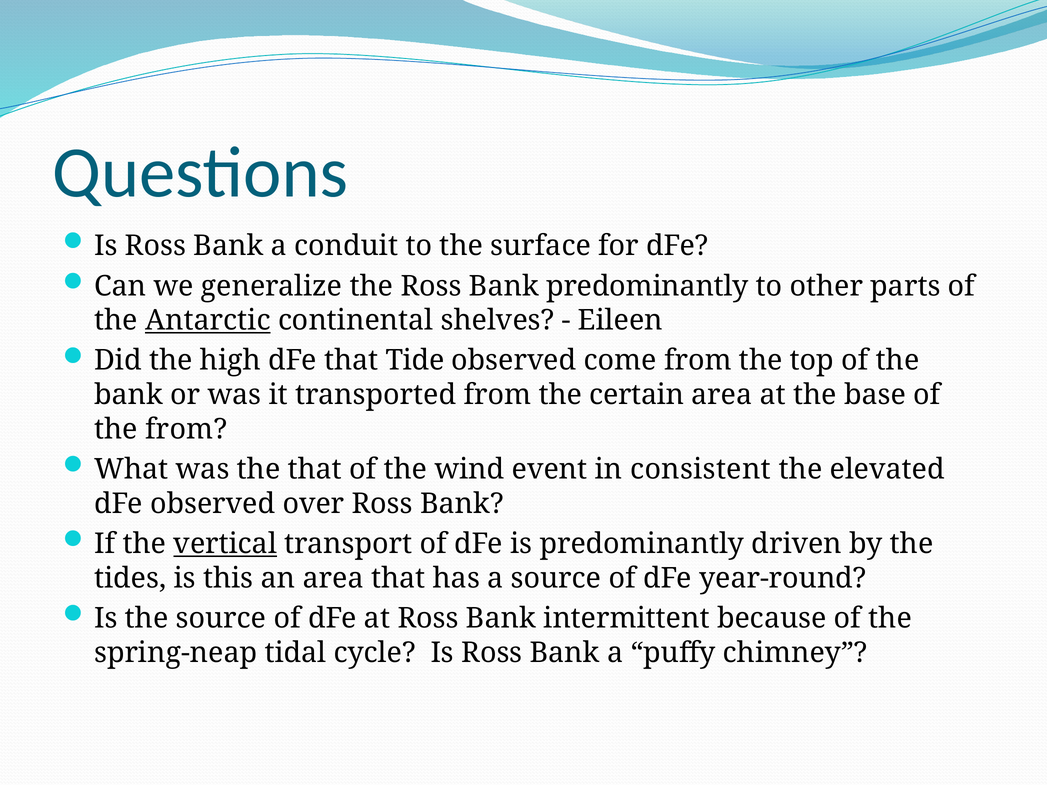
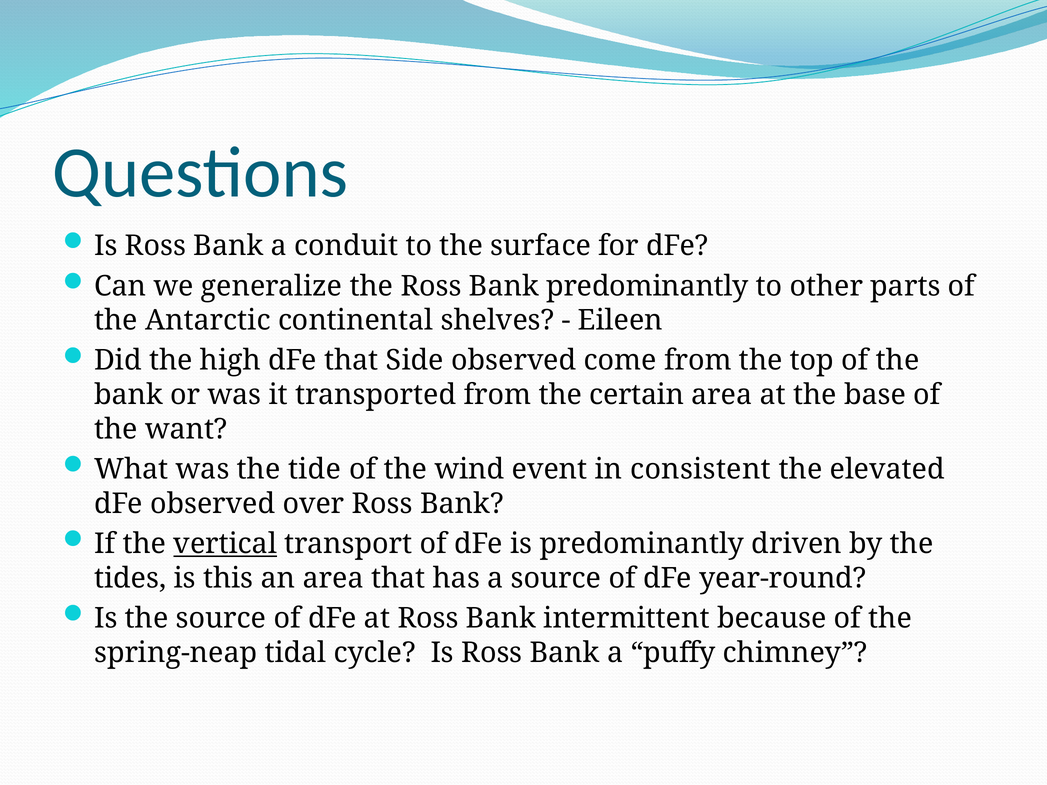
Antarctic underline: present -> none
Tide: Tide -> Side
the from: from -> want
the that: that -> tide
